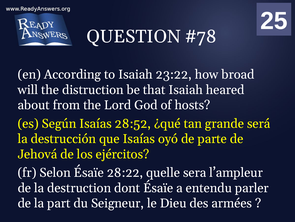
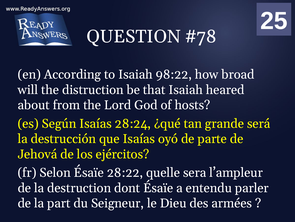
23:22: 23:22 -> 98:22
28:52: 28:52 -> 28:24
